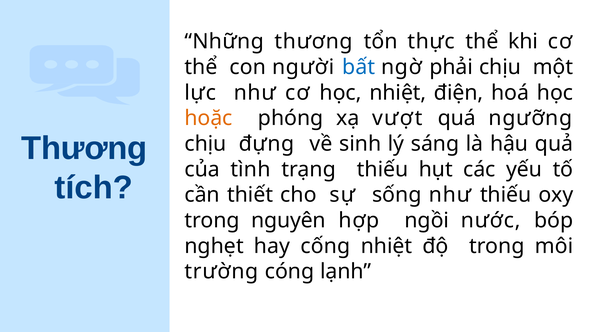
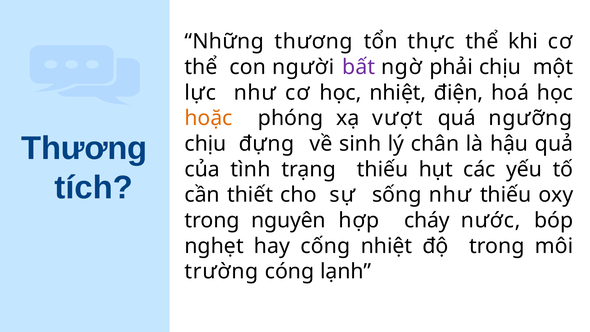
bất colour: blue -> purple
sáng: sáng -> chân
ngồi: ngồi -> cháy
